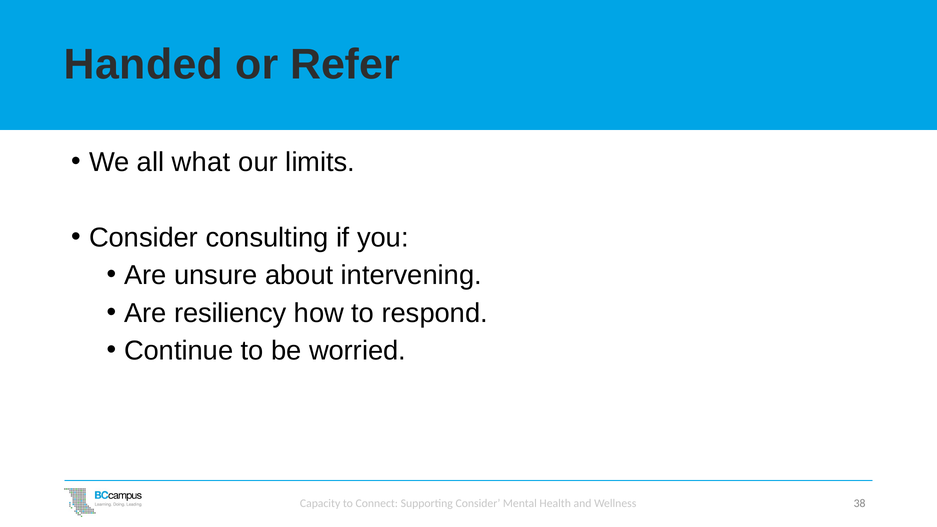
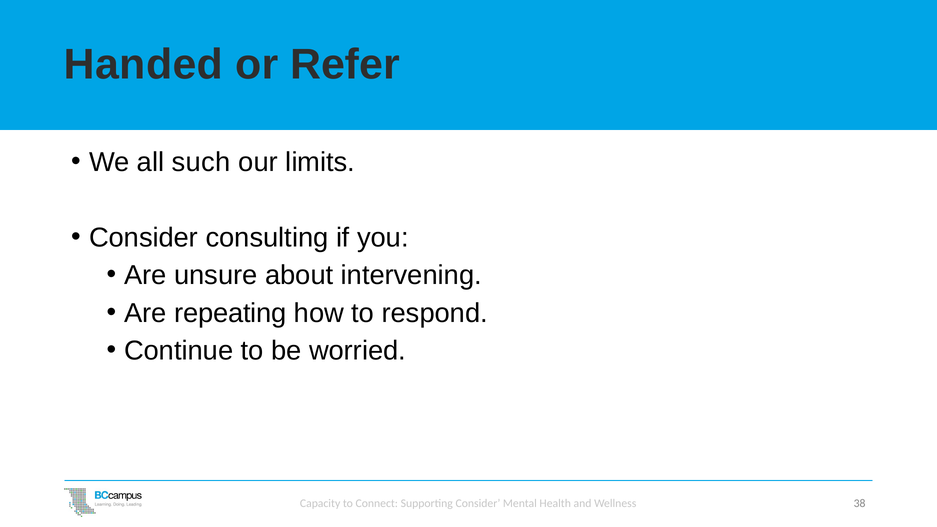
what: what -> such
resiliency: resiliency -> repeating
